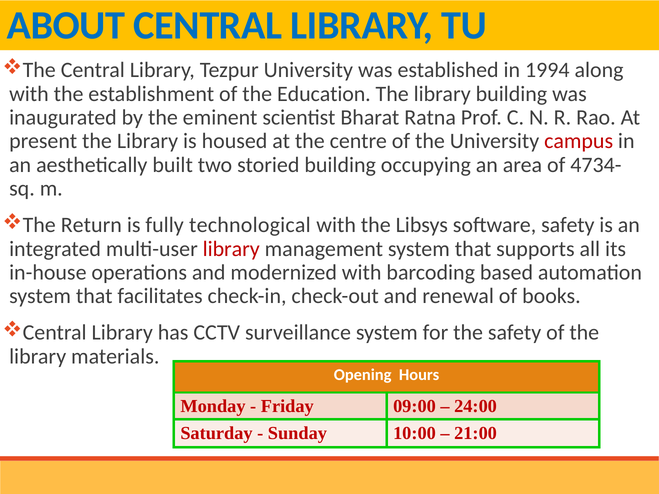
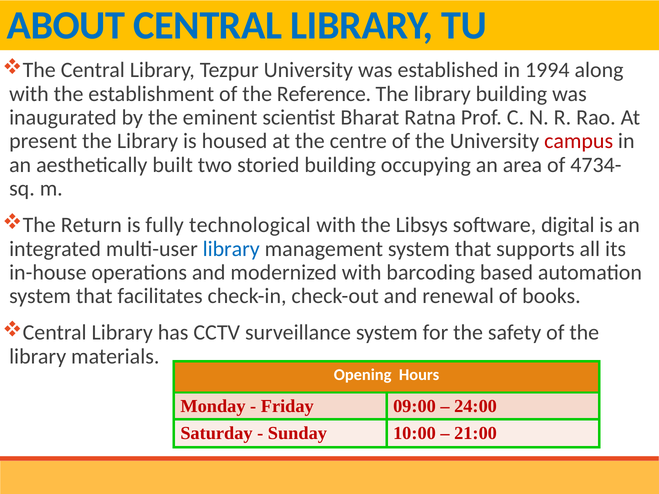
Education: Education -> Reference
software safety: safety -> digital
library at (231, 249) colour: red -> blue
